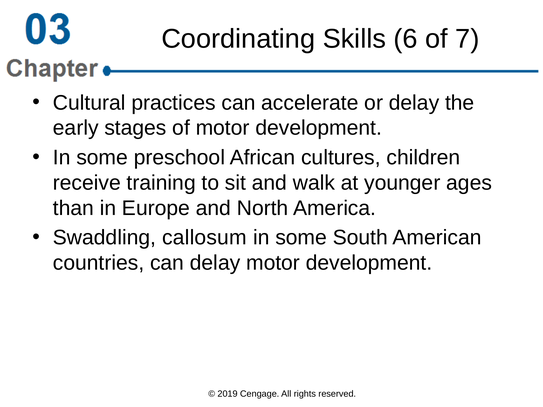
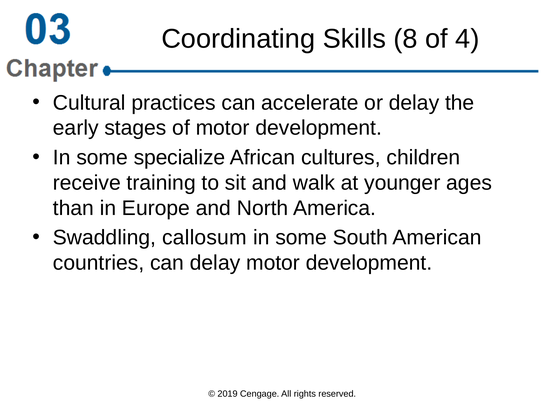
6: 6 -> 8
7: 7 -> 4
preschool: preschool -> specialize
